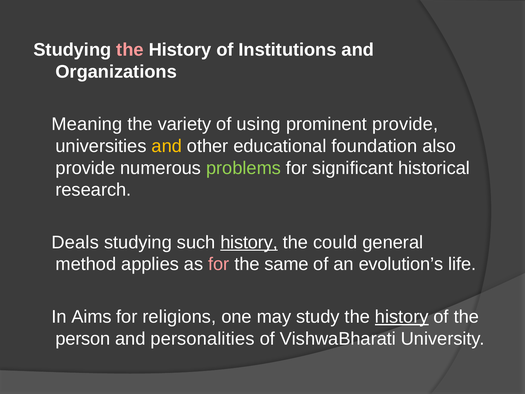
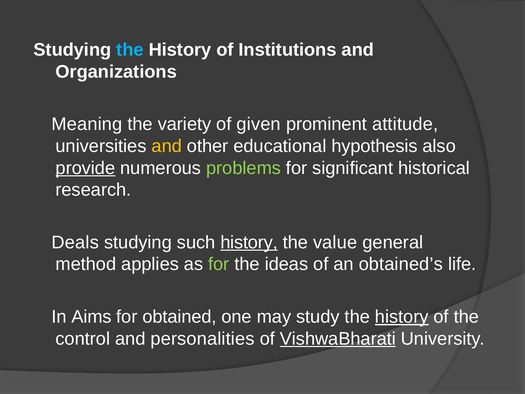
the at (130, 50) colour: pink -> light blue
using: using -> given
prominent provide: provide -> attitude
foundation: foundation -> hypothesis
provide at (85, 168) underline: none -> present
could: could -> value
for at (219, 264) colour: pink -> light green
same: same -> ideas
evolution’s: evolution’s -> obtained’s
religions: religions -> obtained
person: person -> control
VishwaBharati underline: none -> present
